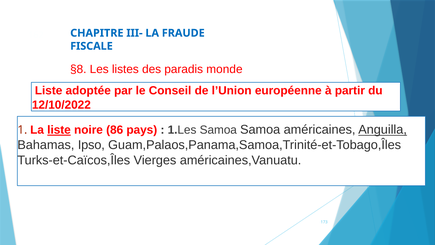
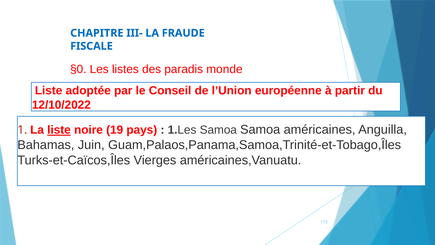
§8: §8 -> §0
86: 86 -> 19
Anguilla underline: present -> none
Ipso: Ipso -> Juin
